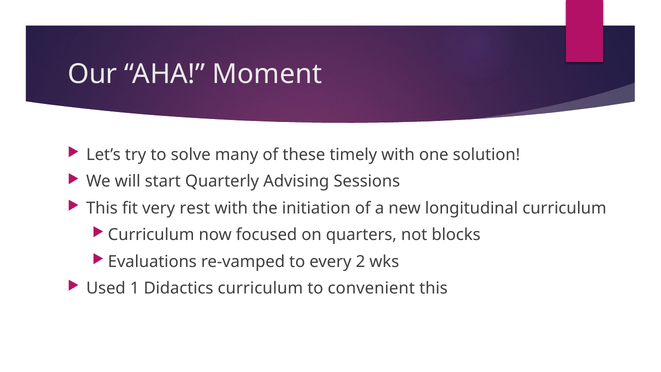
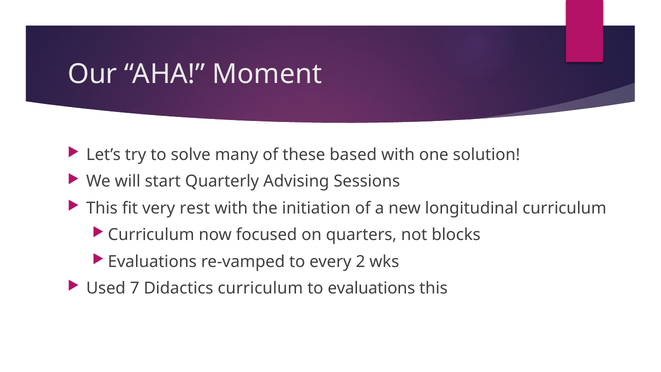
timely: timely -> based
1: 1 -> 7
to convenient: convenient -> evaluations
